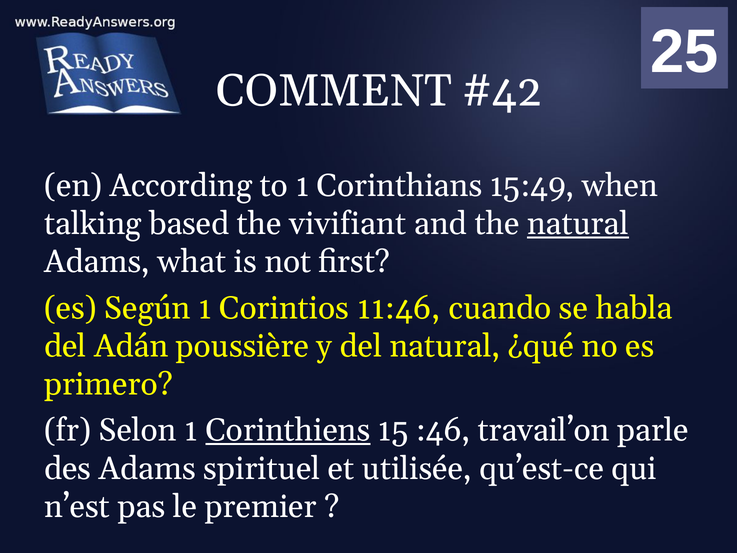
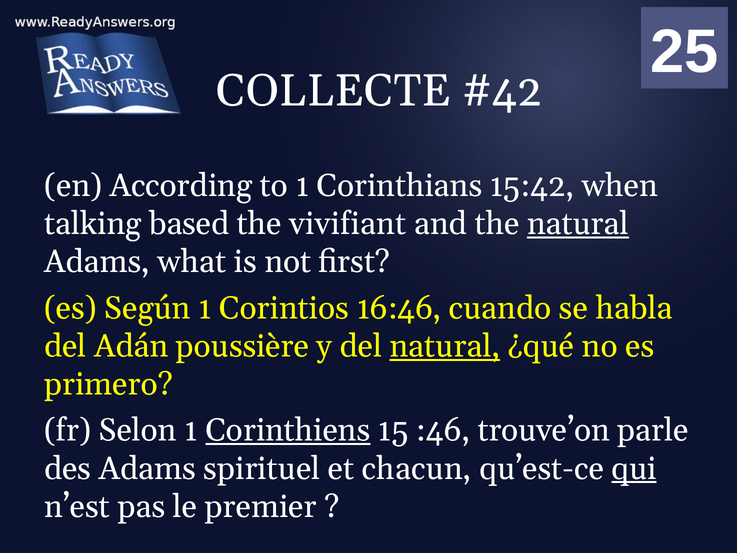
COMMENT: COMMENT -> COLLECTE
15:49: 15:49 -> 15:42
11:46: 11:46 -> 16:46
natural at (445, 346) underline: none -> present
travail’on: travail’on -> trouve’on
utilisée: utilisée -> chacun
qui underline: none -> present
